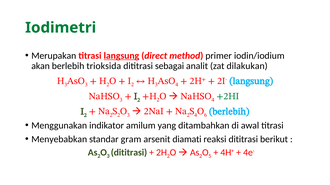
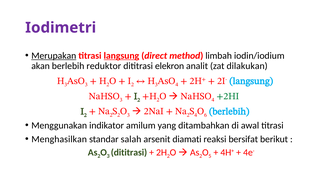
Iodimetri colour: green -> purple
Merupakan underline: none -> present
primer: primer -> limbah
trioksida: trioksida -> reduktor
sebagai: sebagai -> elekron
Menyebabkan: Menyebabkan -> Menghasilkan
gram: gram -> salah
reaksi dititrasi: dititrasi -> bersifat
